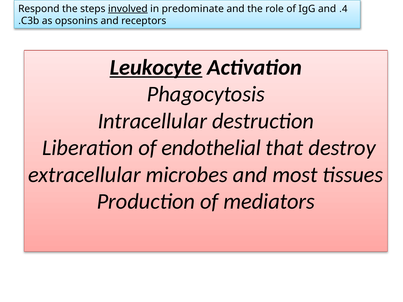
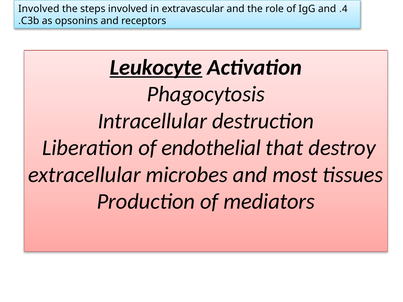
Respond at (39, 9): Respond -> Involved
involved at (128, 9) underline: present -> none
predominate: predominate -> extravascular
